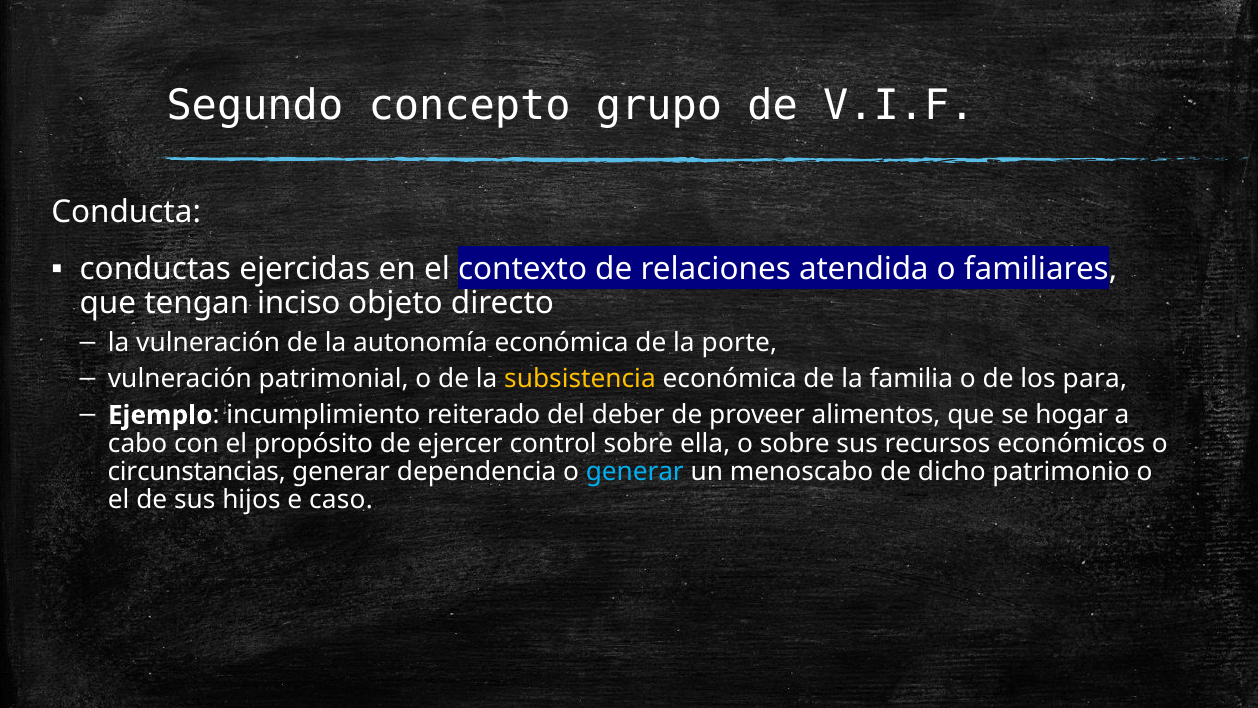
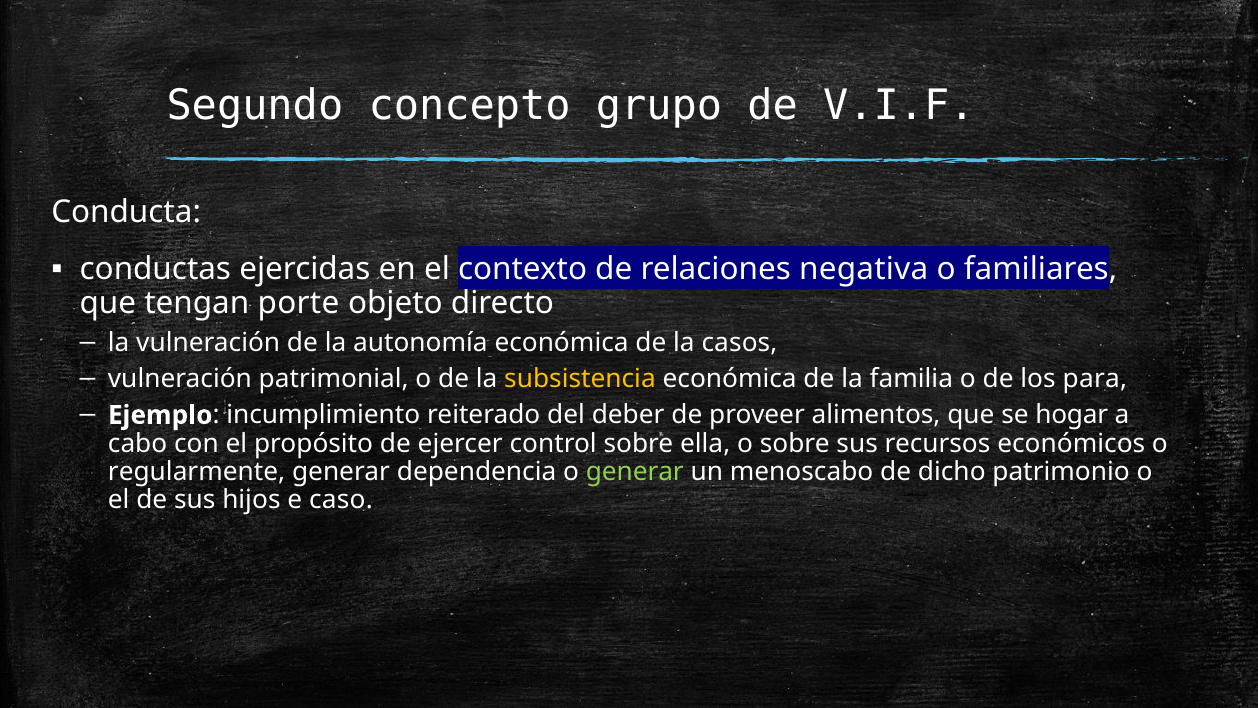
atendida: atendida -> negativa
inciso: inciso -> porte
porte: porte -> casos
circunstancias: circunstancias -> regularmente
generar at (635, 472) colour: light blue -> light green
